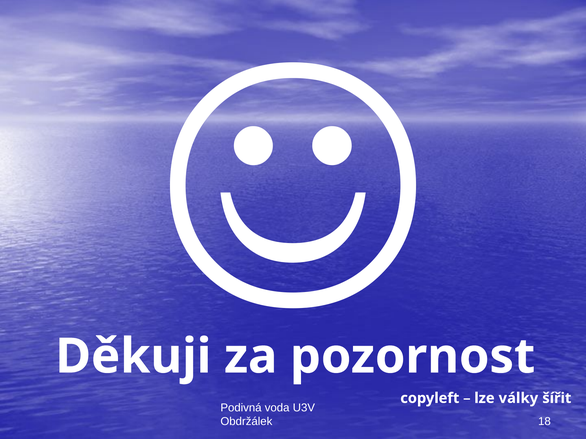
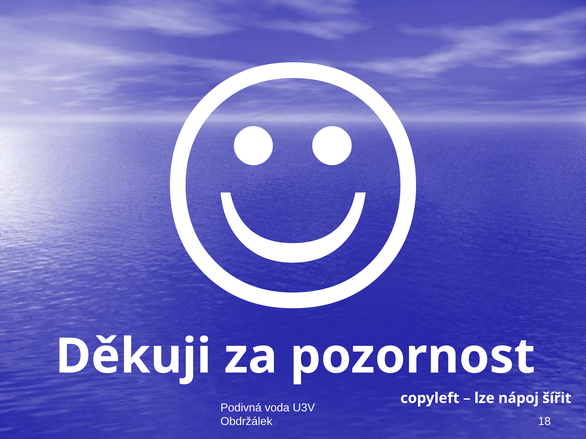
války: války -> nápoj
